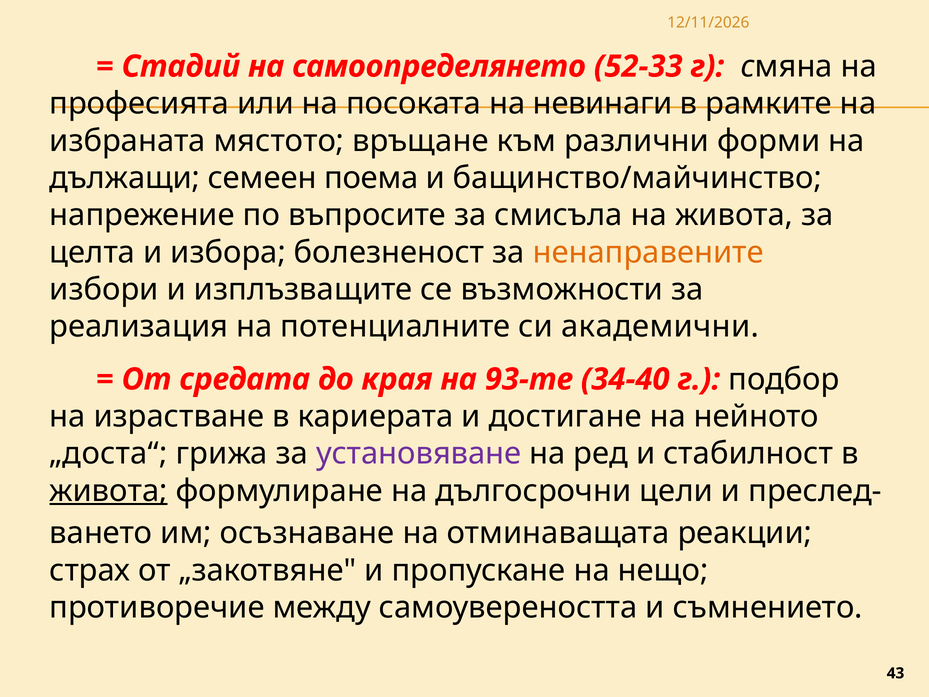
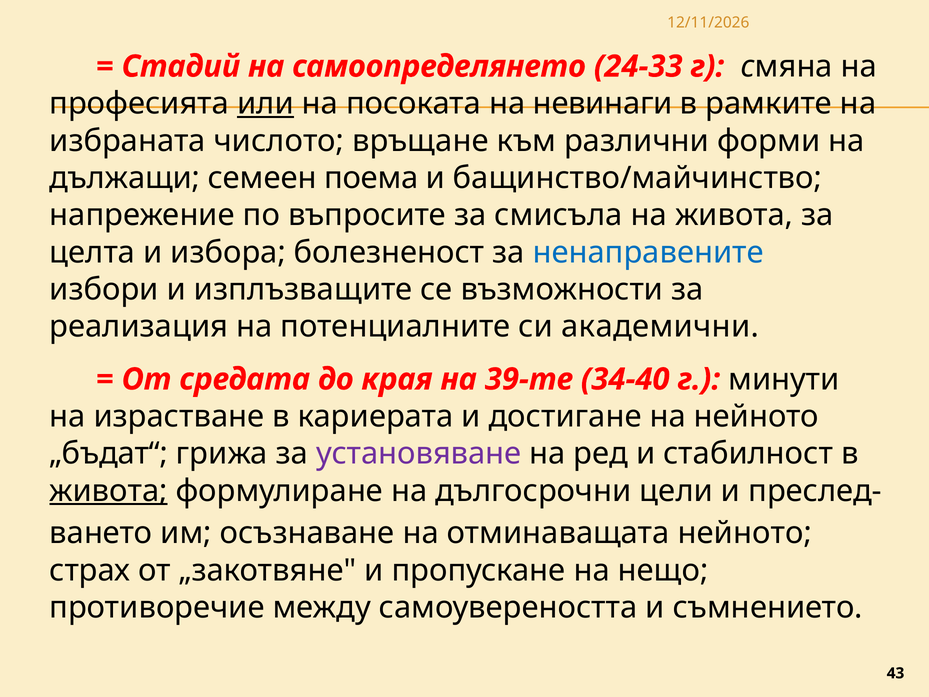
52-33: 52-33 -> 24-33
или underline: none -> present
мястото: мястото -> числото
ненаправените colour: orange -> blue
93-те: 93-те -> 39-те
подбор: подбор -> минути
„доста“: „доста“ -> „бъдат“
отминаващата реакции: реакции -> нейното
